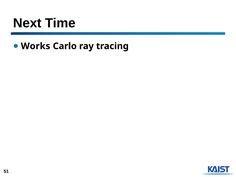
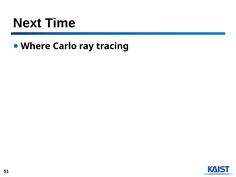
Works: Works -> Where
